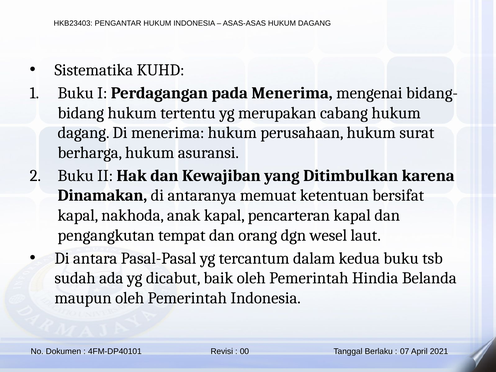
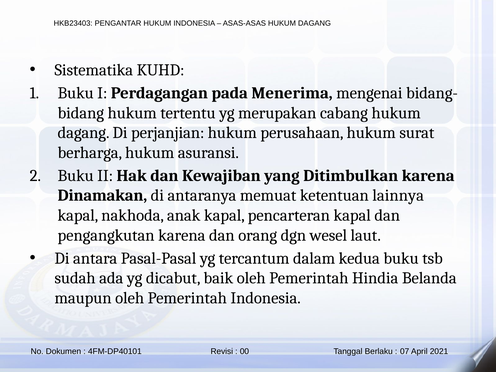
Di menerima: menerima -> perjanjian
bersifat: bersifat -> lainnya
pengangkutan tempat: tempat -> karena
